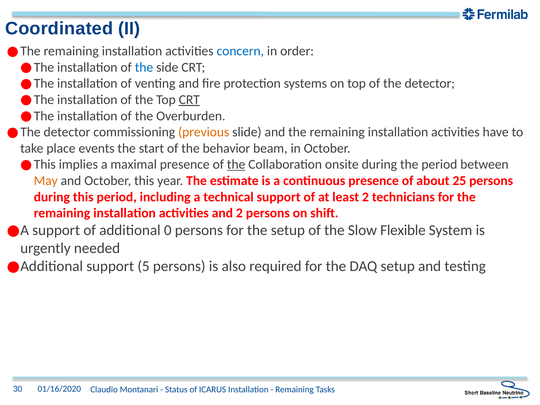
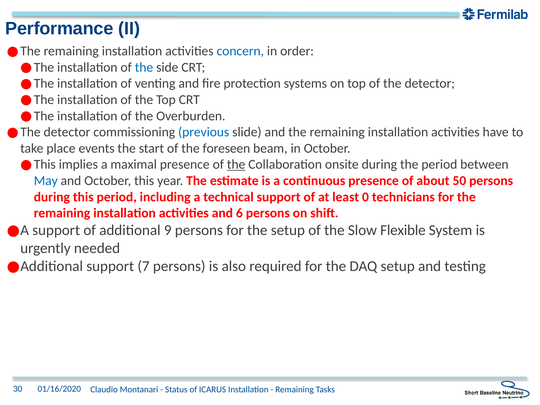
Coordinated: Coordinated -> Performance
CRT at (189, 100) underline: present -> none
previous colour: orange -> blue
behavior: behavior -> foreseen
May colour: orange -> blue
25: 25 -> 50
least 2: 2 -> 0
and 2: 2 -> 6
0: 0 -> 9
5: 5 -> 7
